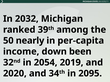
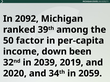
2032: 2032 -> 2092
nearly: nearly -> factor
2054: 2054 -> 2039
2095: 2095 -> 2059
